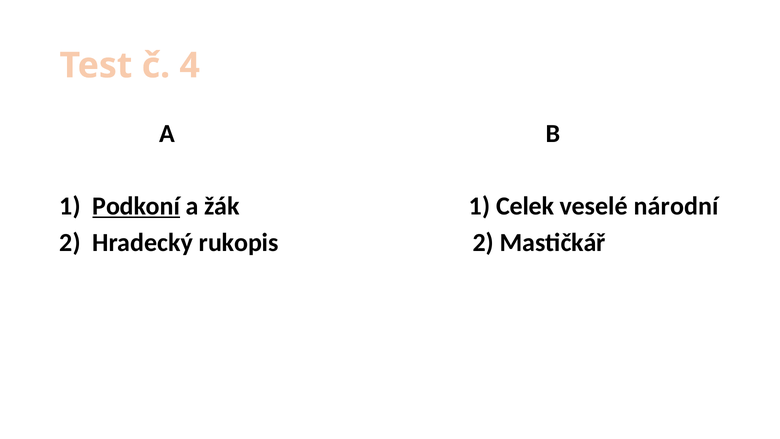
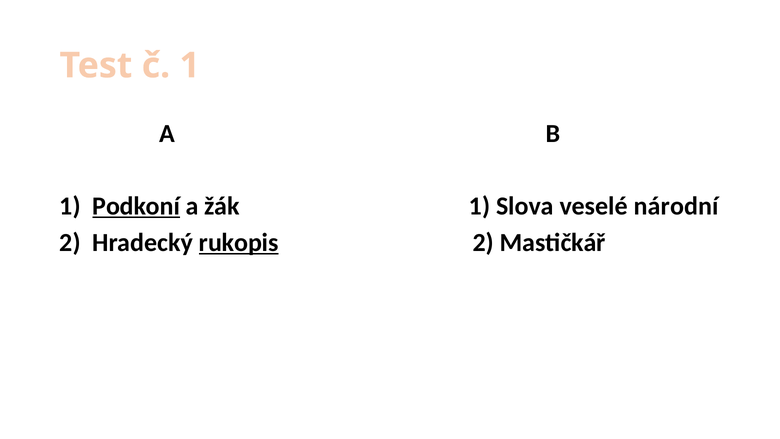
č 4: 4 -> 1
Celek: Celek -> Slova
rukopis underline: none -> present
